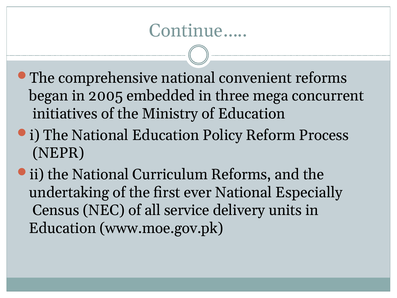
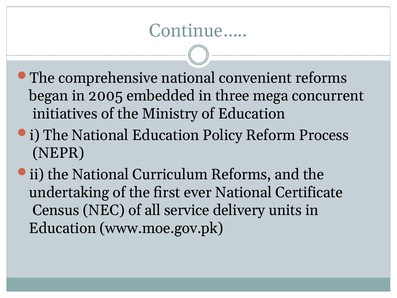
Especially: Especially -> Certificate
